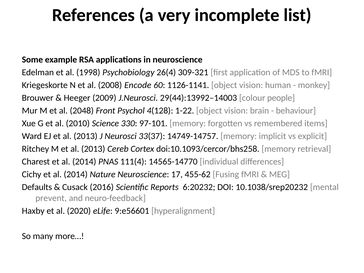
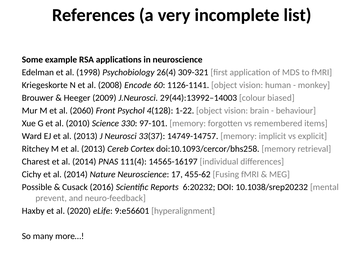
people: people -> biased
2048: 2048 -> 2060
14565-14770: 14565-14770 -> 14565-16197
Defaults: Defaults -> Possible
